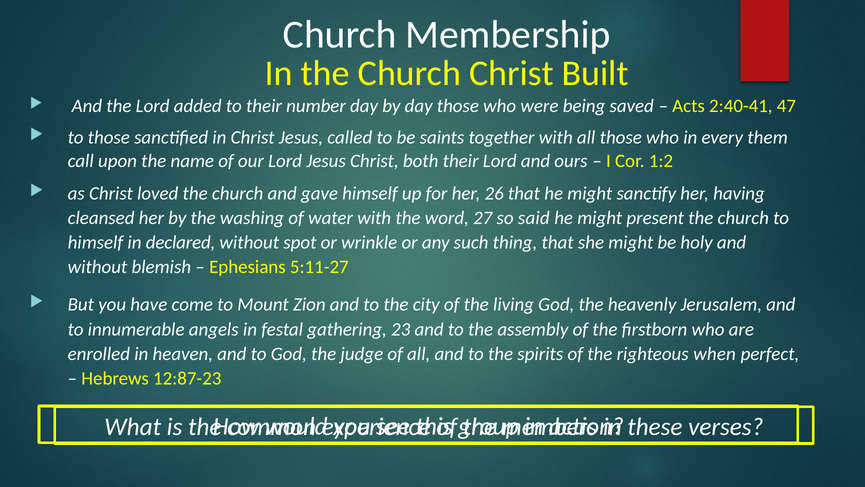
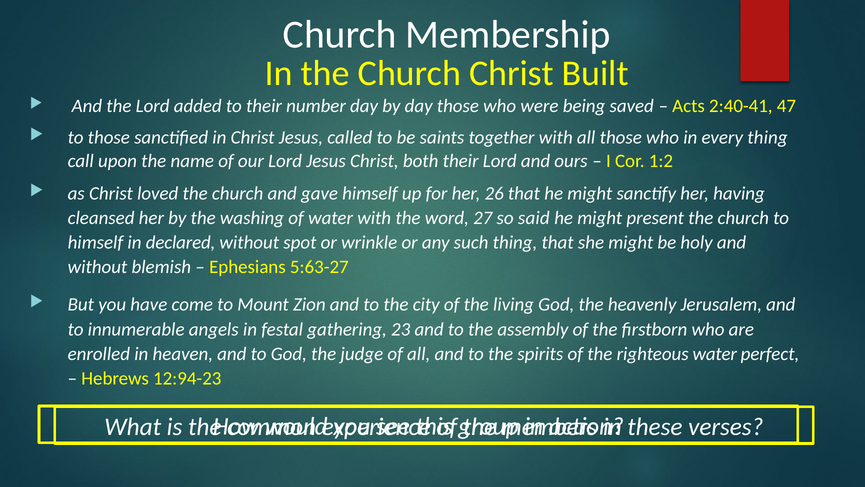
every them: them -> thing
5:11-27: 5:11-27 -> 5:63-27
righteous when: when -> water
12:87-23: 12:87-23 -> 12:94-23
